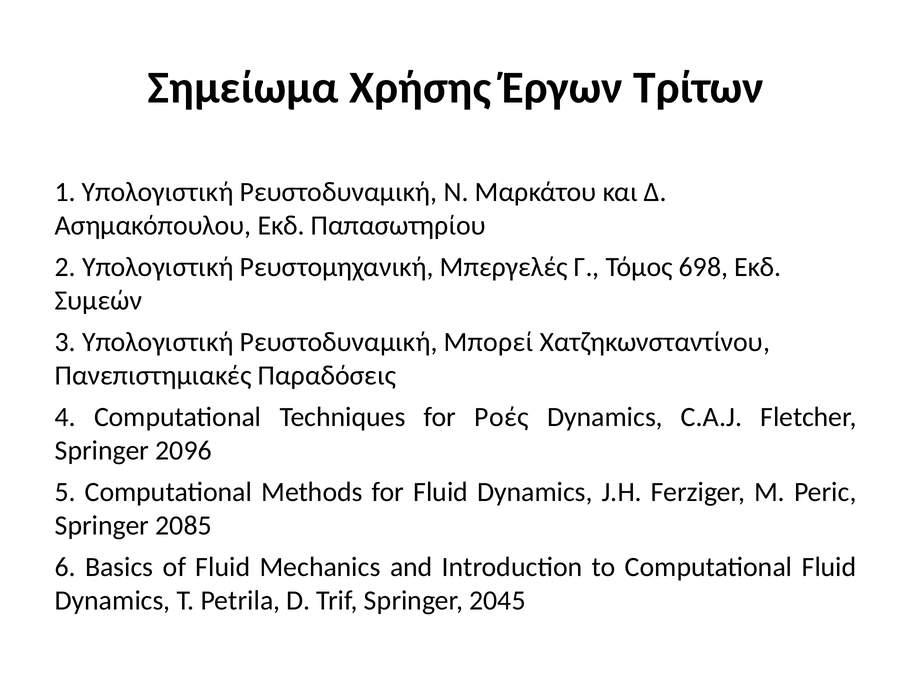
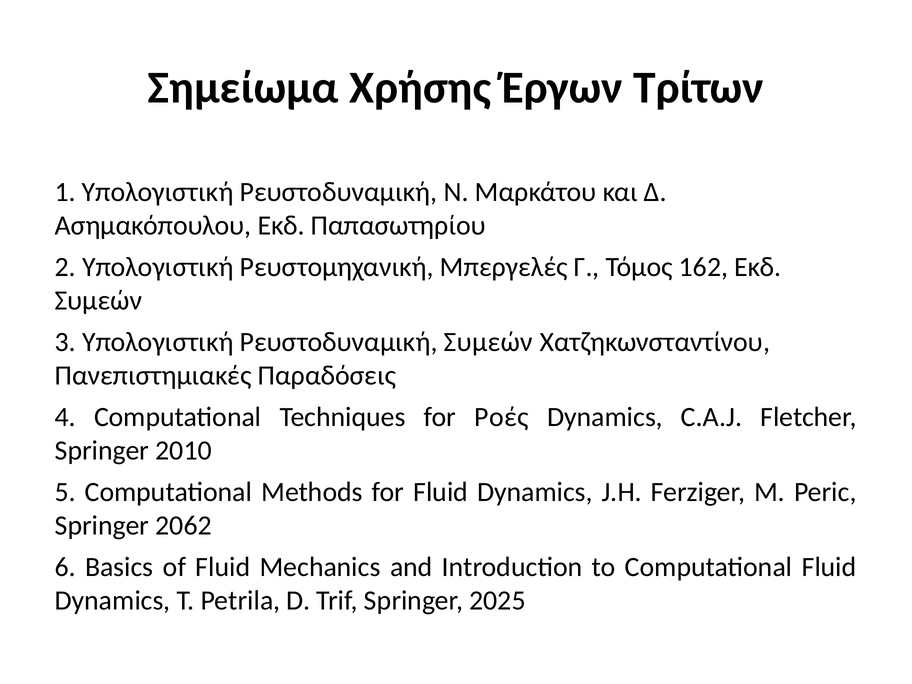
698: 698 -> 162
Ρευστοδυναμική Μπορεί: Μπορεί -> Συμεών
2096: 2096 -> 2010
2085: 2085 -> 2062
2045: 2045 -> 2025
